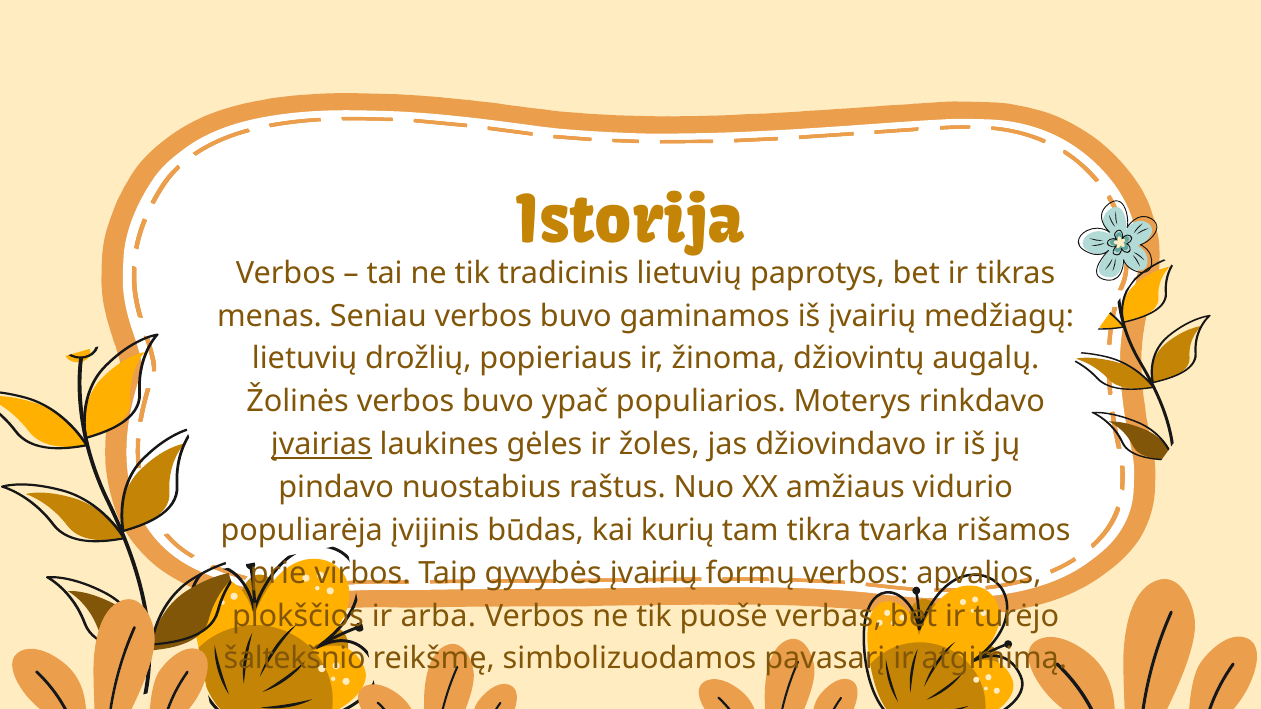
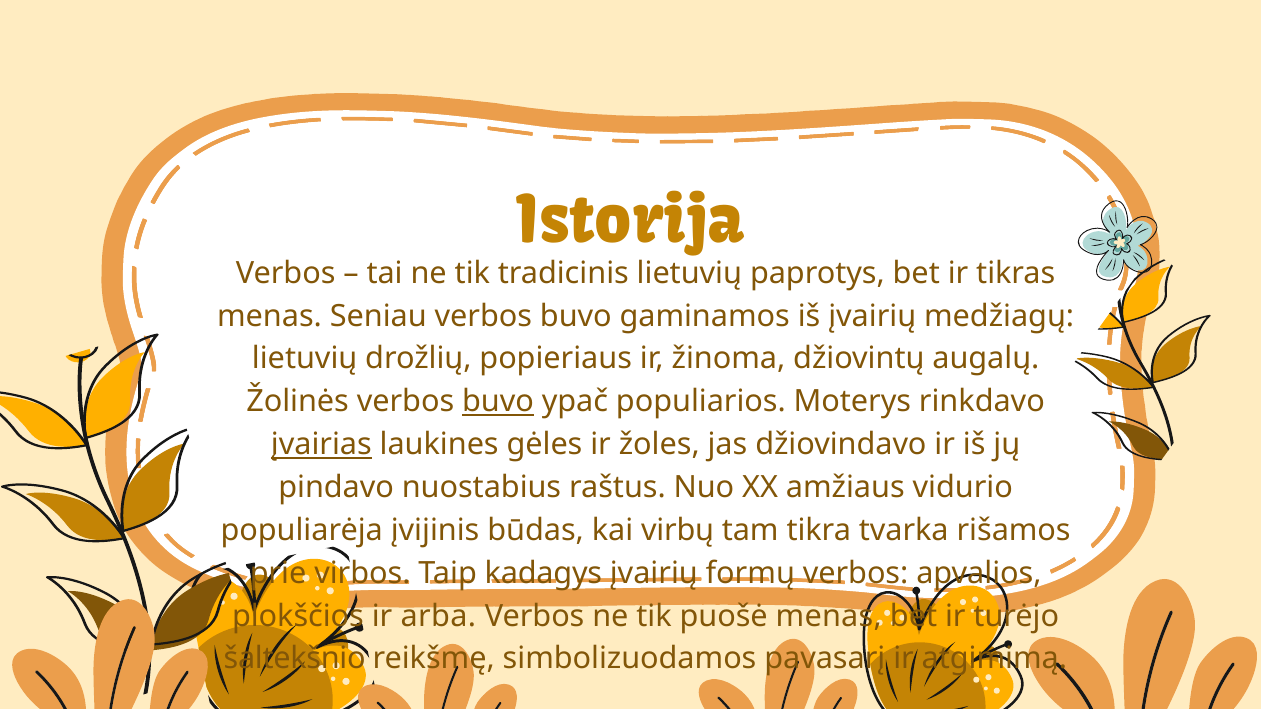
buvo at (498, 402) underline: none -> present
kurių: kurių -> virbų
gyvybės: gyvybės -> kadagys
puošė verbas: verbas -> menas
